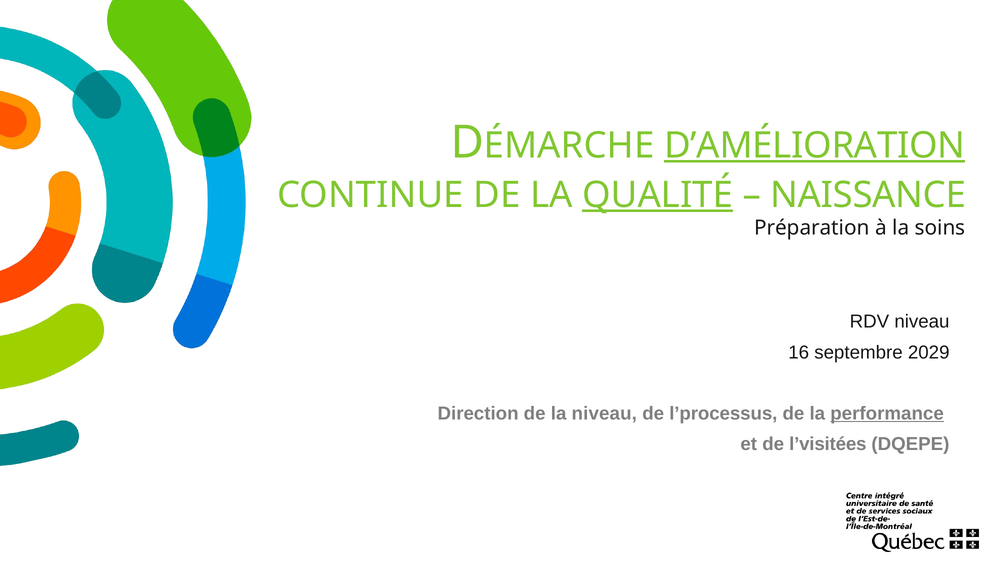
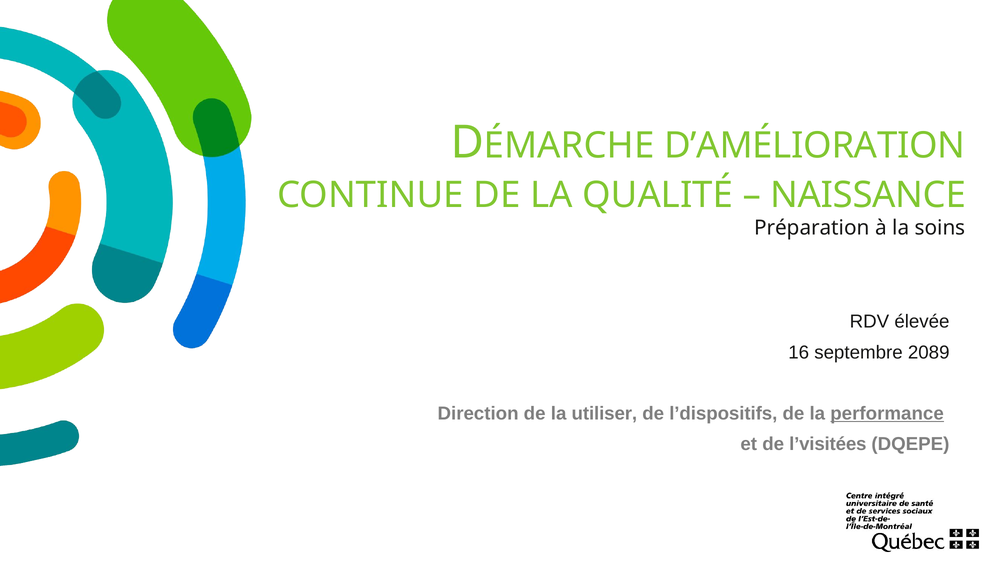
D’AMÉLIORATION underline: present -> none
QUALITÉ underline: present -> none
RDV niveau: niveau -> élevée
2029: 2029 -> 2089
la niveau: niveau -> utiliser
l’processus: l’processus -> l’dispositifs
